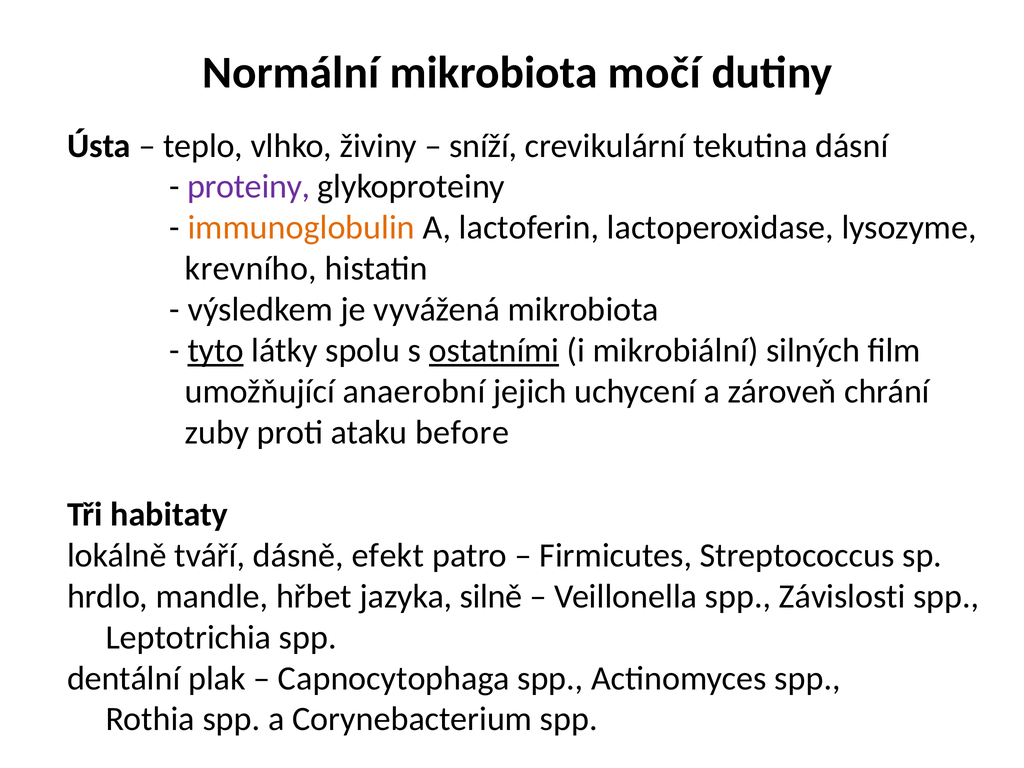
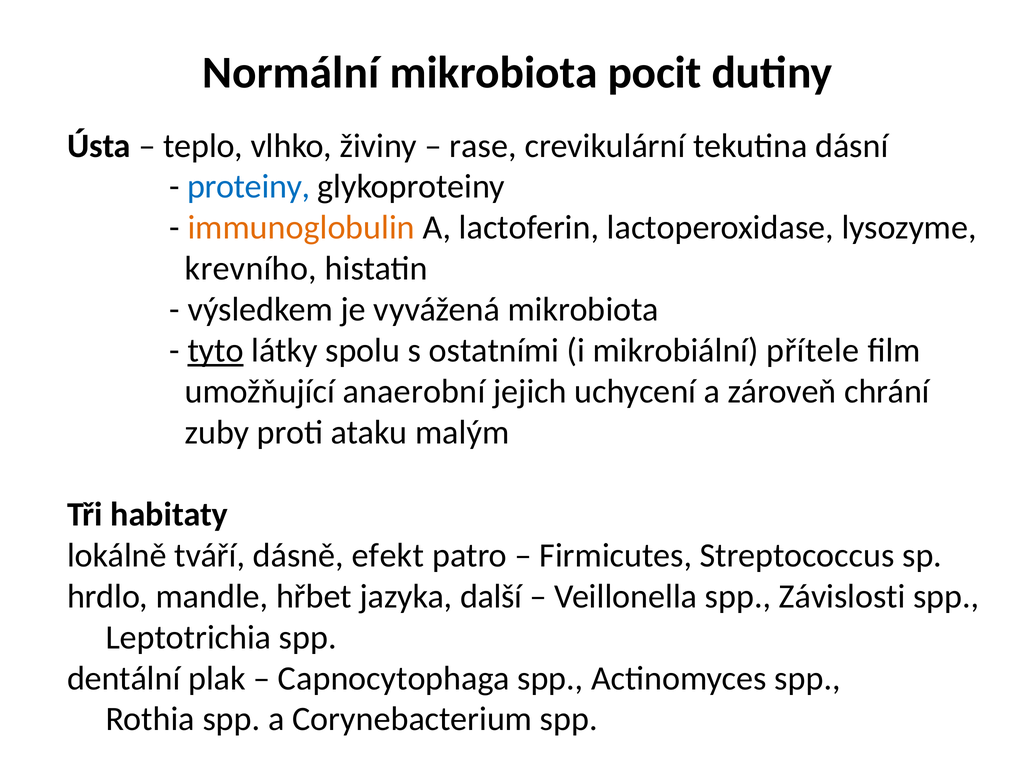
močí: močí -> pocit
sníží: sníží -> rase
proteiny colour: purple -> blue
ostatními underline: present -> none
silných: silných -> přítele
before: before -> malým
silně: silně -> další
